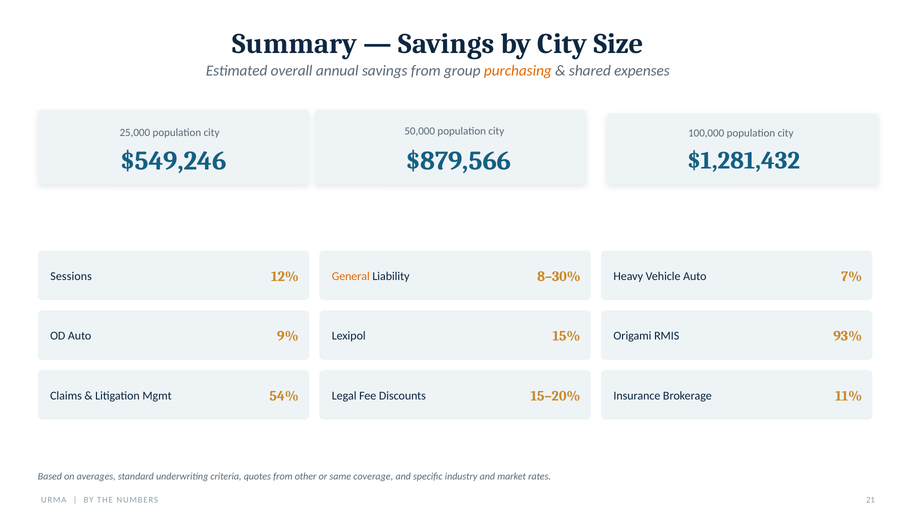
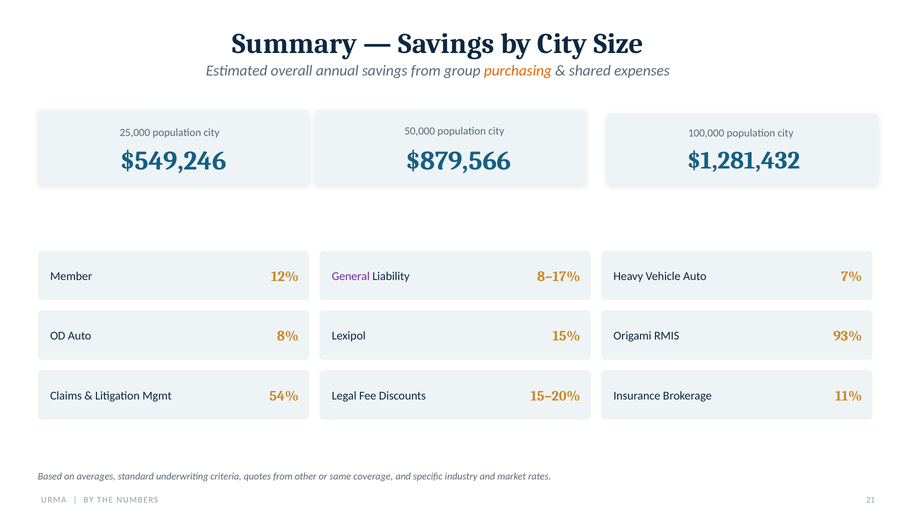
Sessions: Sessions -> Member
General colour: orange -> purple
8–30%: 8–30% -> 8–17%
9%: 9% -> 8%
